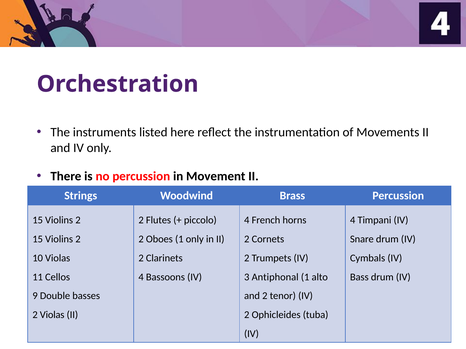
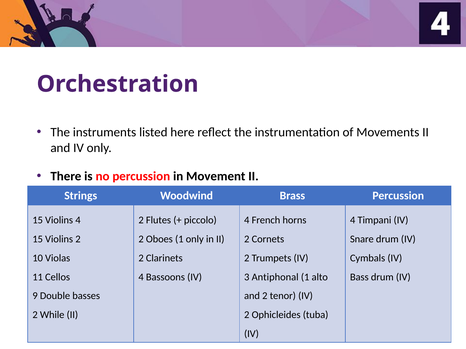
2 at (78, 220): 2 -> 4
2 Violas: Violas -> While
